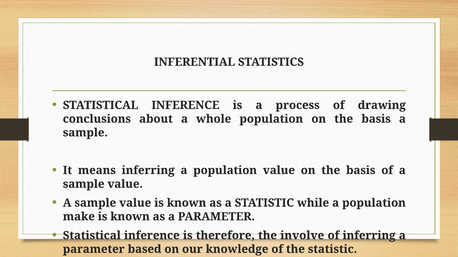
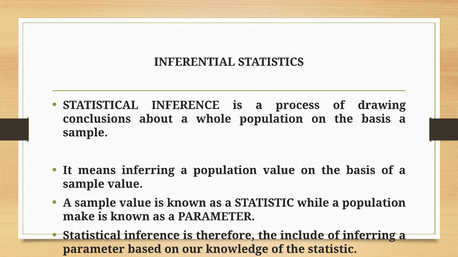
involve: involve -> include
